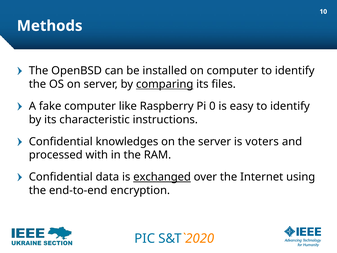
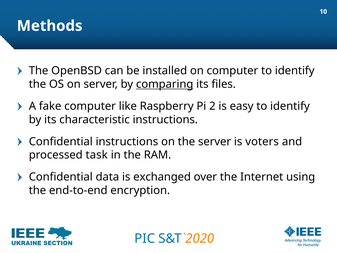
0: 0 -> 2
Confidential knowledges: knowledges -> instructions
with: with -> task
exchanged underline: present -> none
